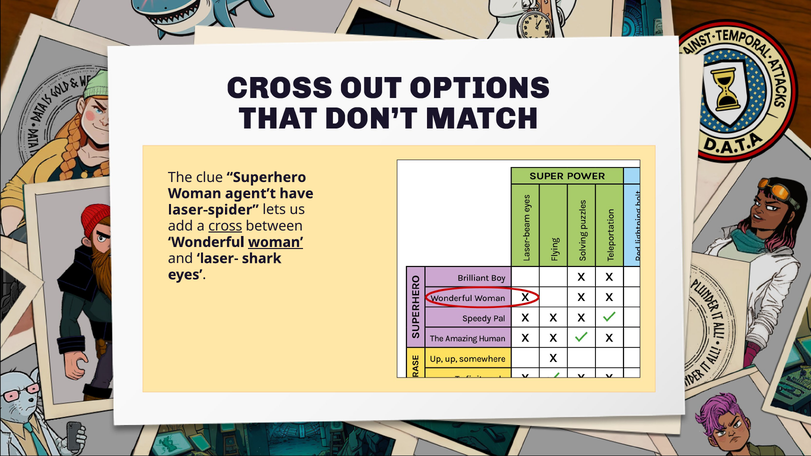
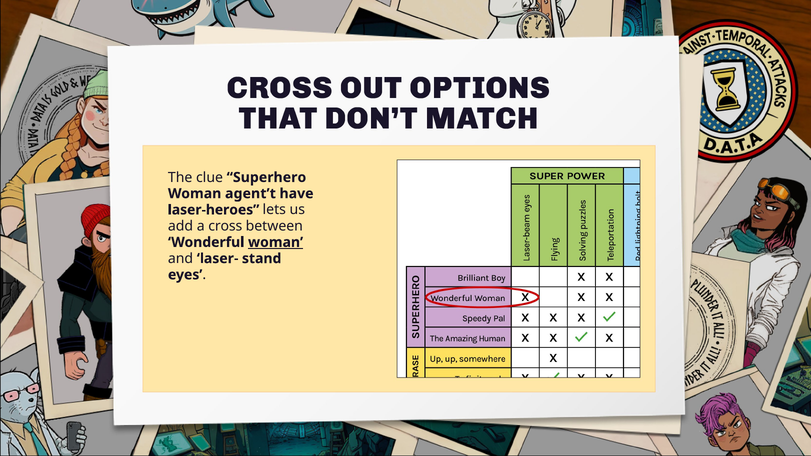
laser-spider: laser-spider -> laser-heroes
cross underline: present -> none
shark: shark -> stand
